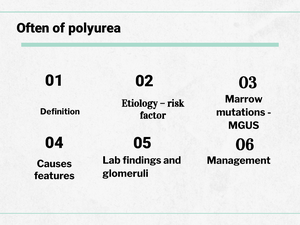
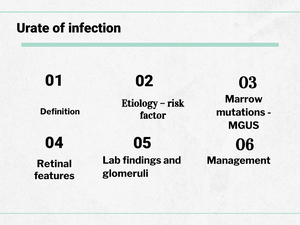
Often: Often -> Urate
polyurea: polyurea -> infection
Causes: Causes -> Retinal
